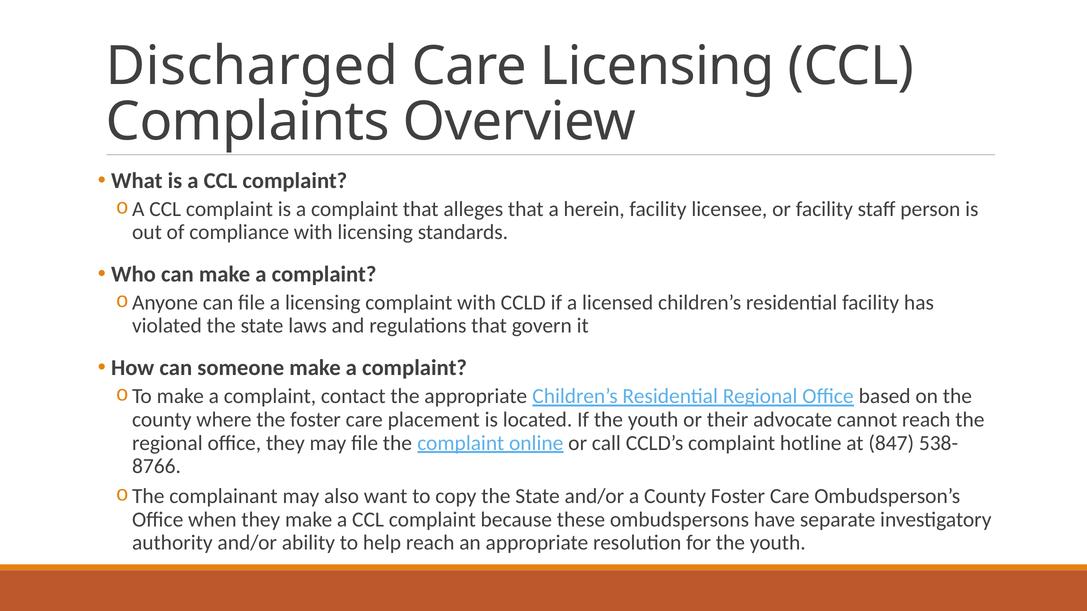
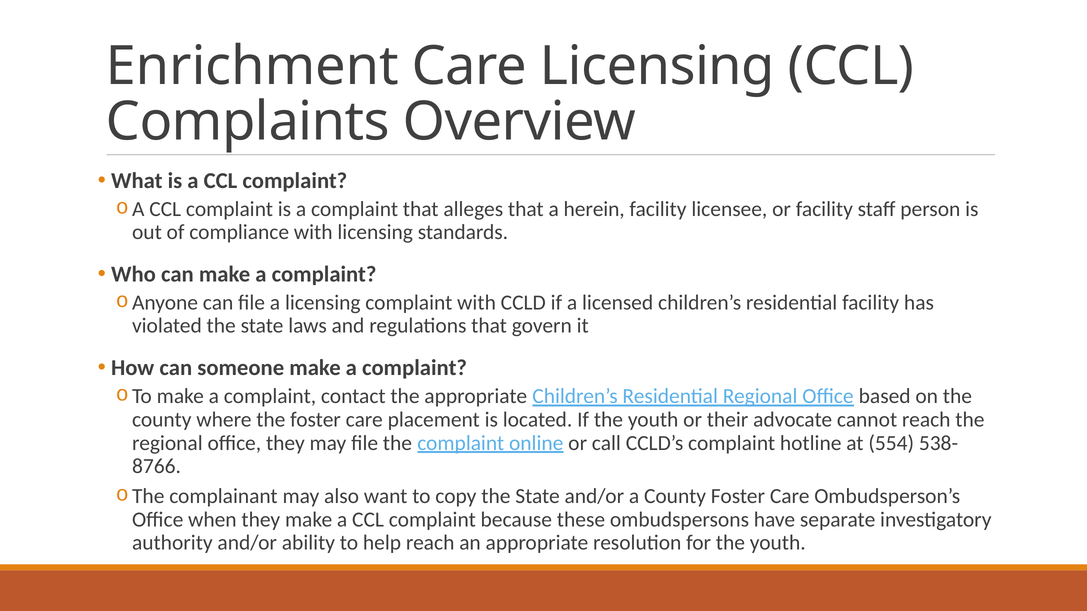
Discharged: Discharged -> Enrichment
847: 847 -> 554
